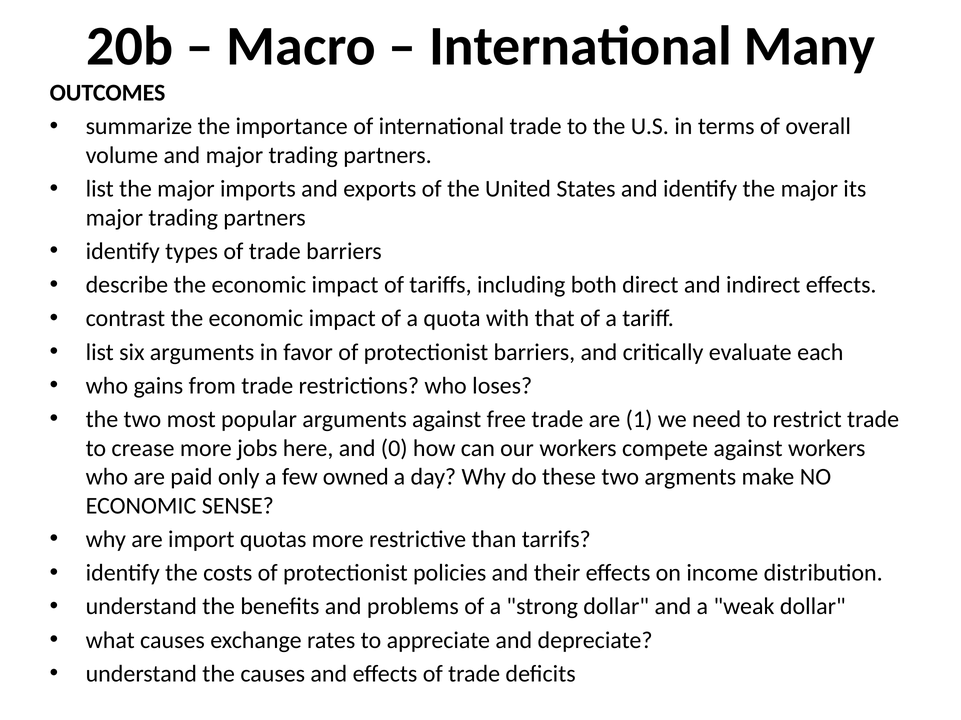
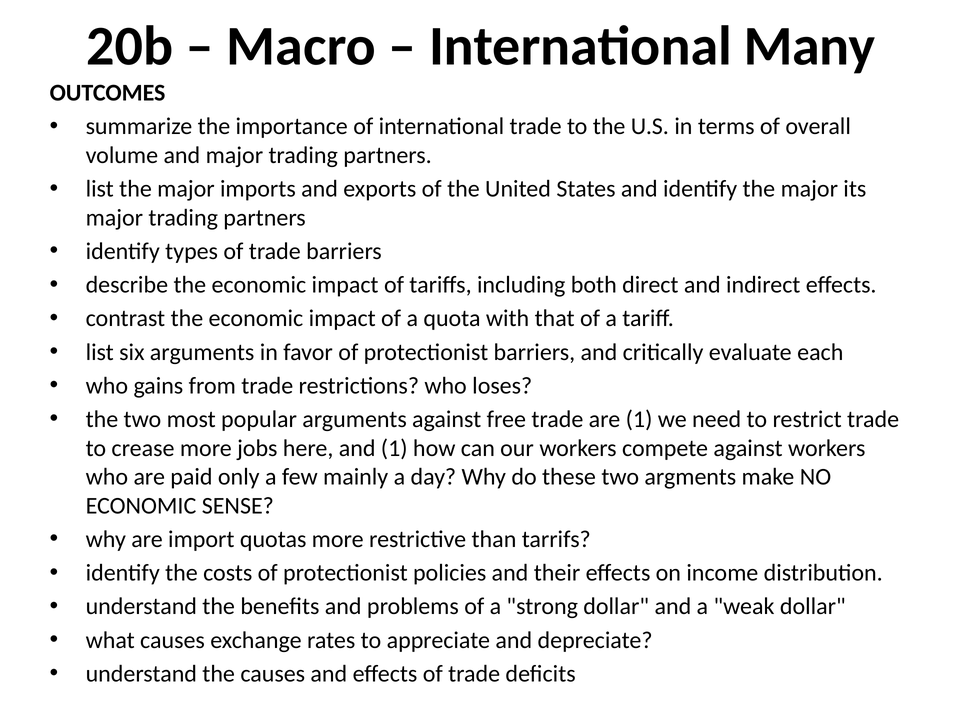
and 0: 0 -> 1
owned: owned -> mainly
